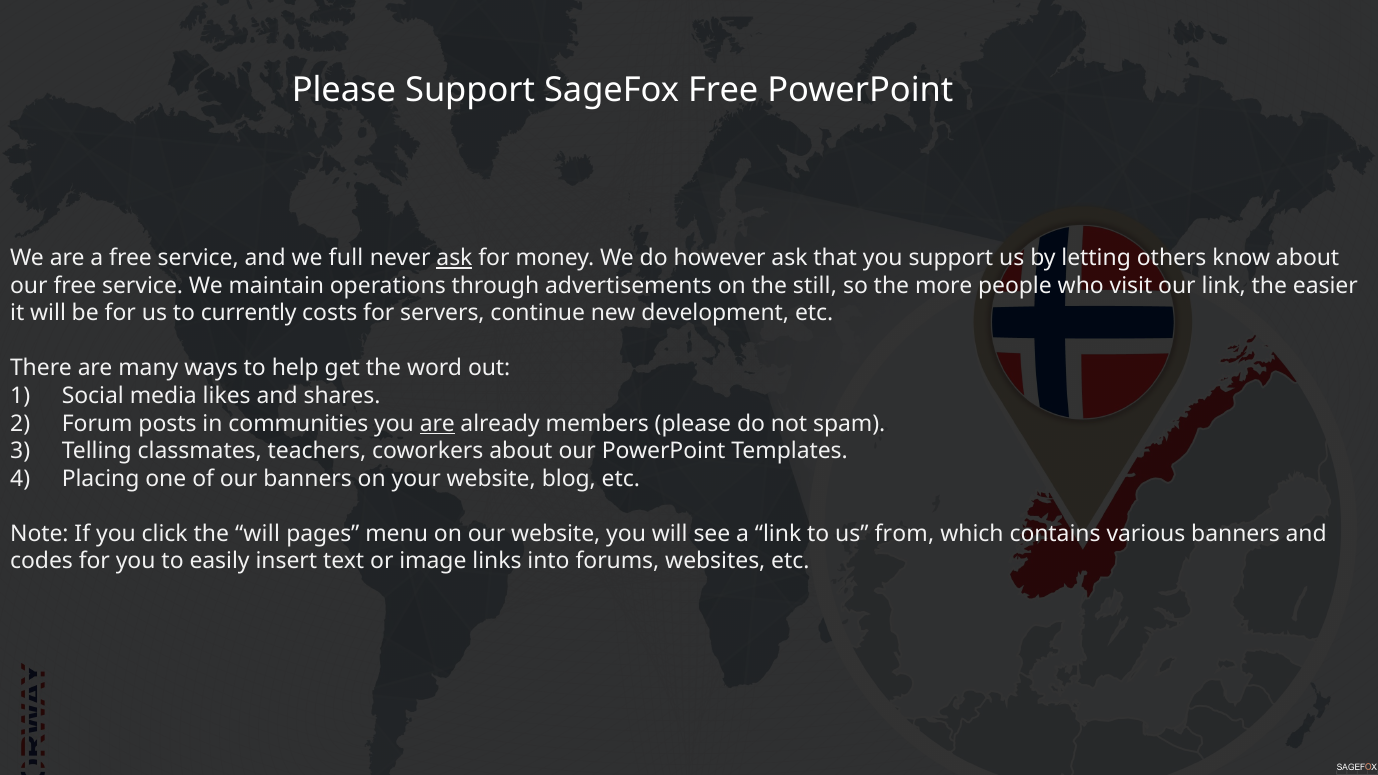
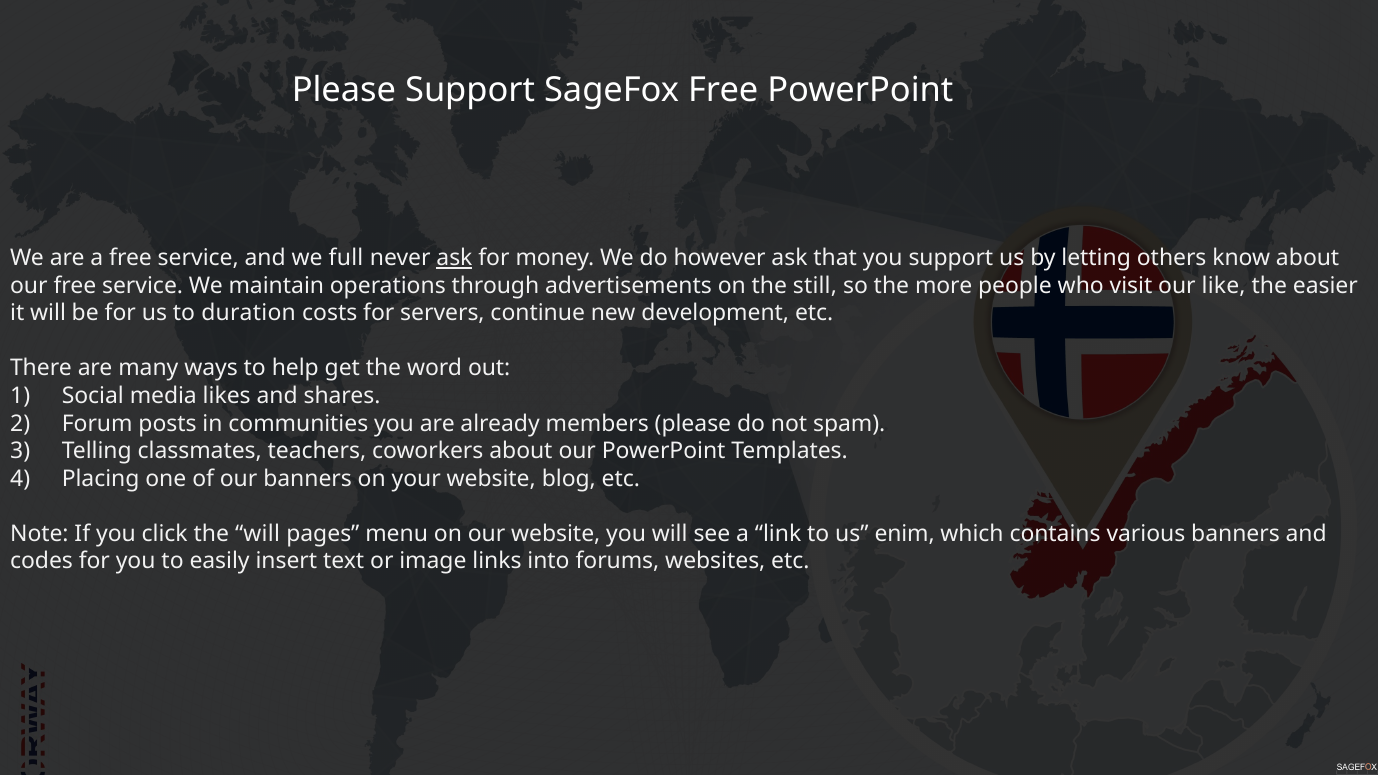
our link: link -> like
currently: currently -> duration
are at (437, 424) underline: present -> none
from: from -> enim
